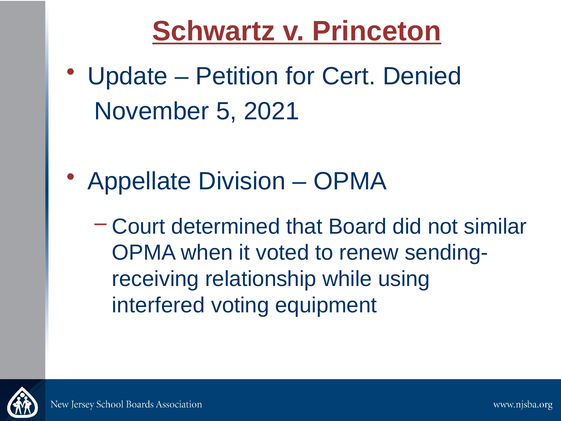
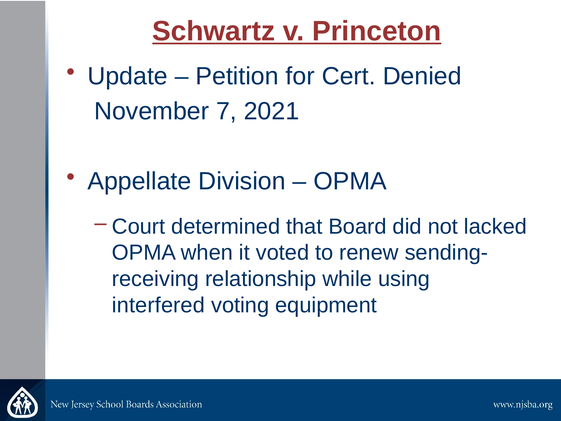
5: 5 -> 7
similar: similar -> lacked
